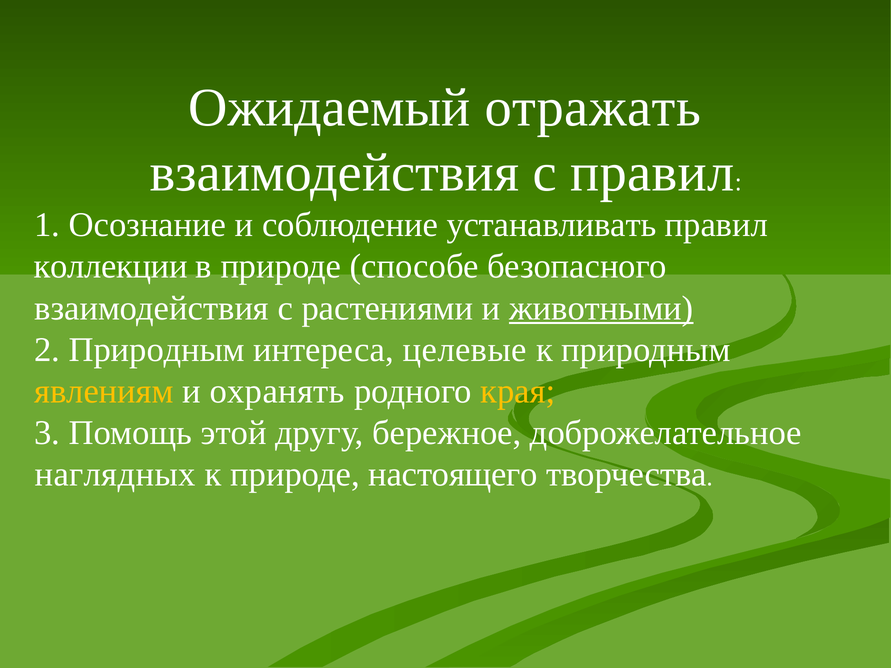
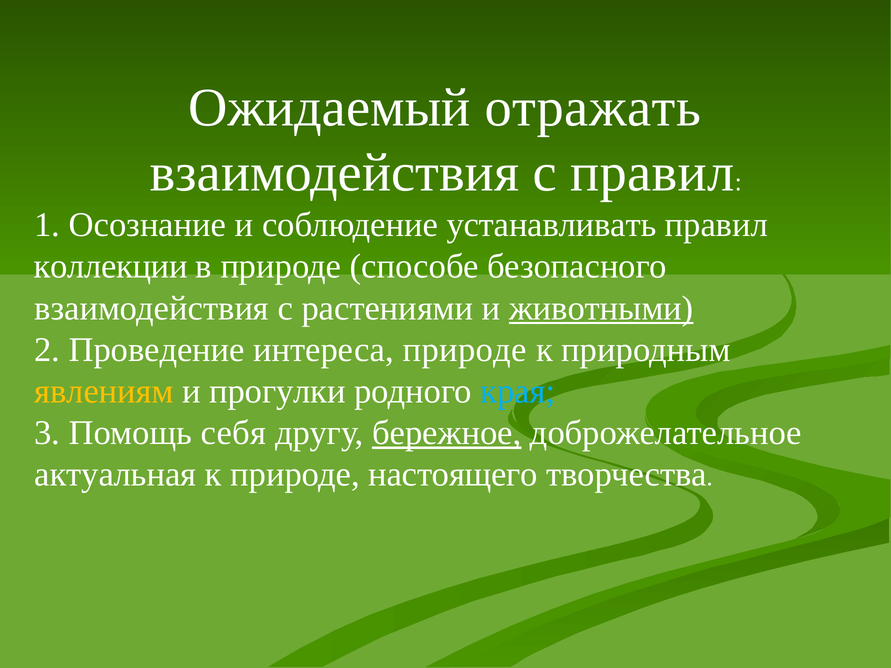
2 Природным: Природным -> Проведение
интереса целевые: целевые -> природе
охранять: охранять -> прогулки
края colour: yellow -> light blue
этой: этой -> себя
бережное underline: none -> present
наглядных: наглядных -> актуальная
